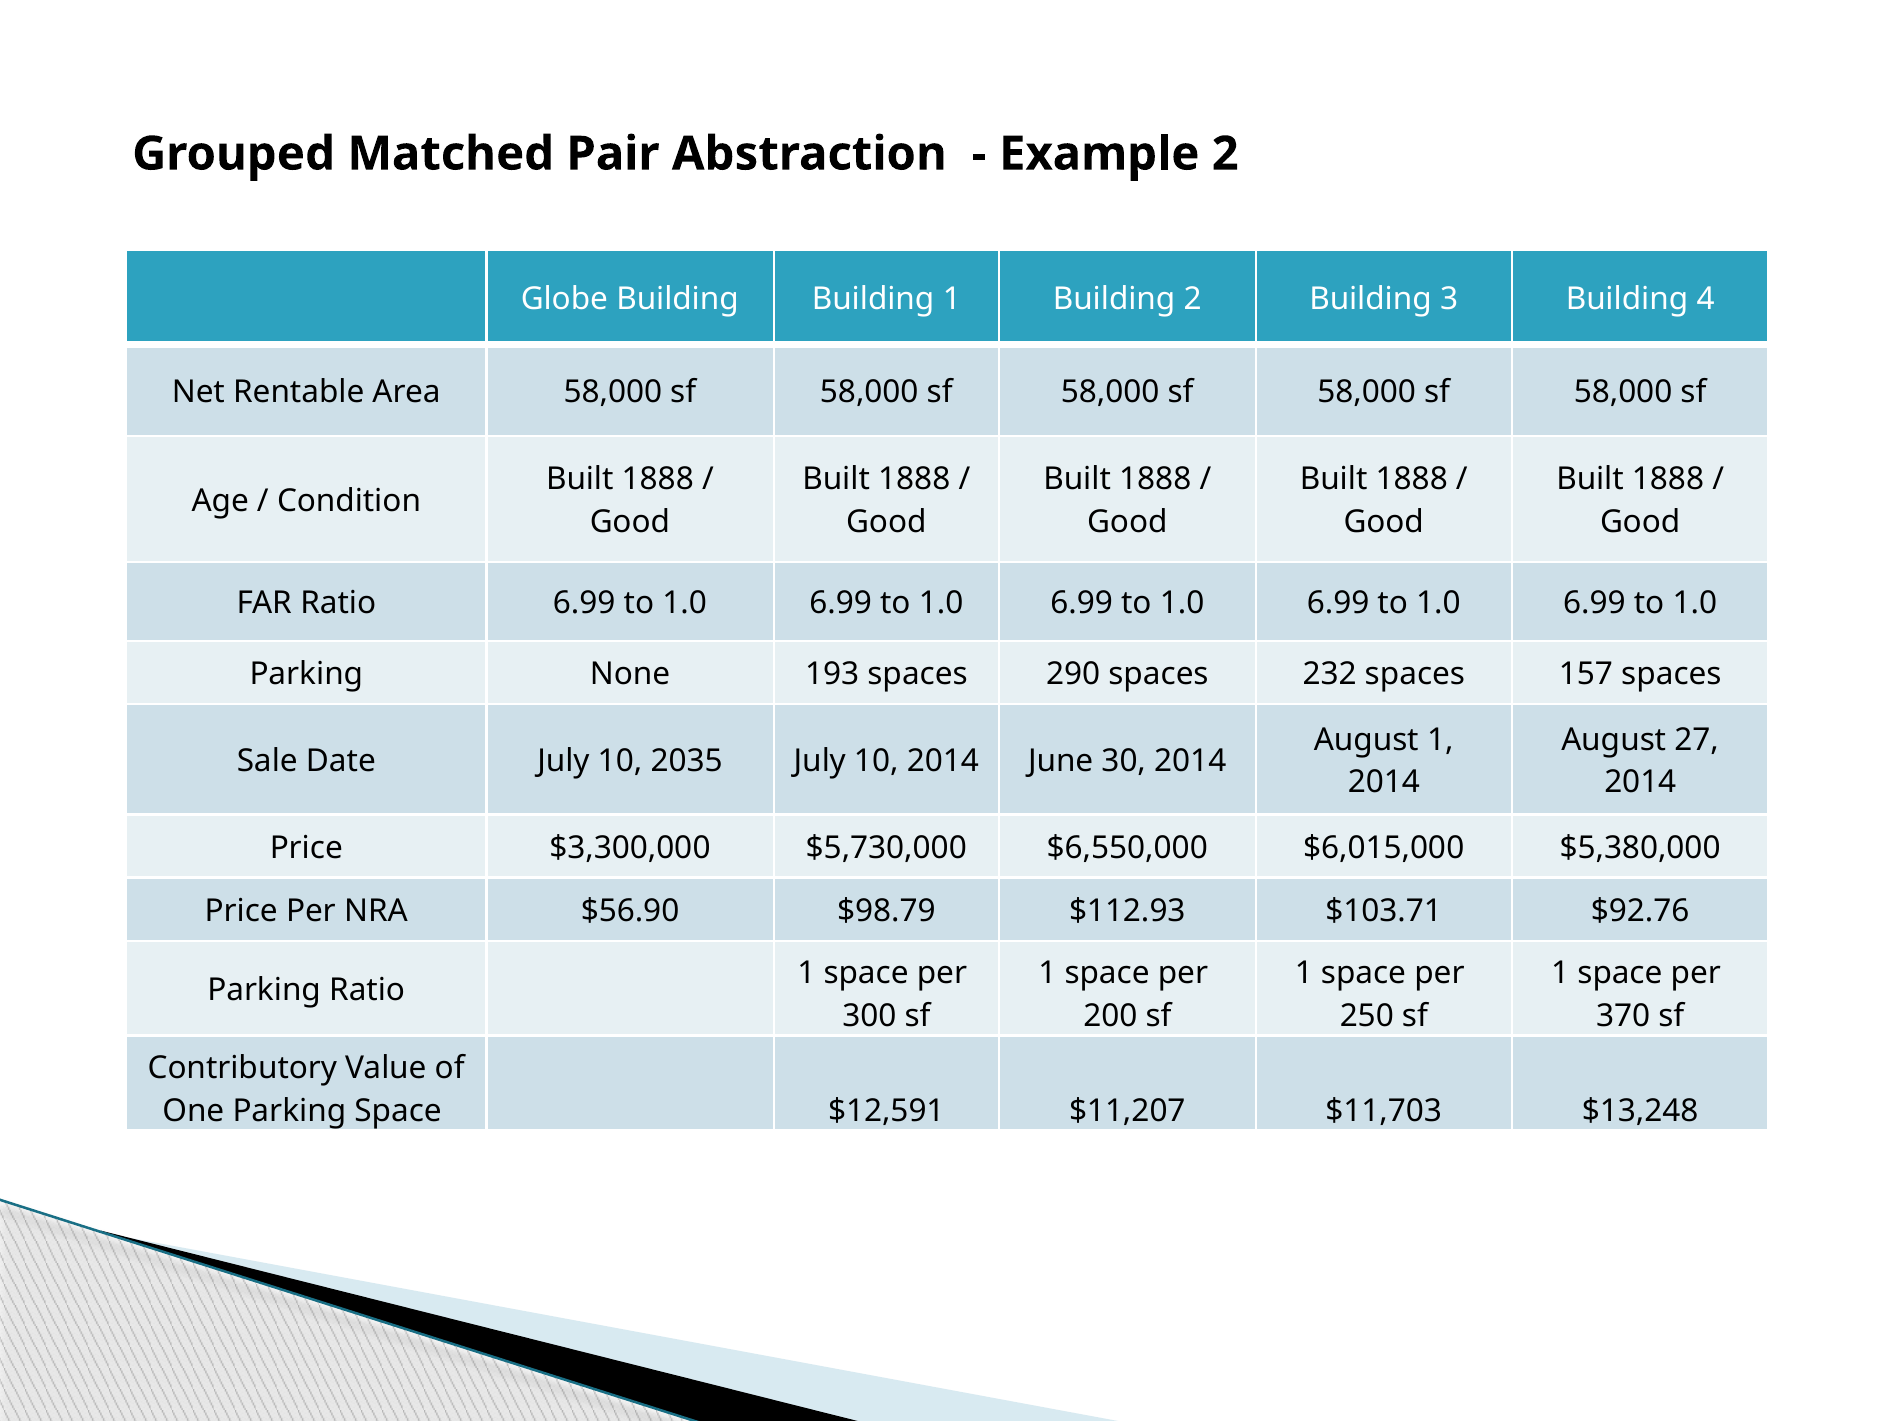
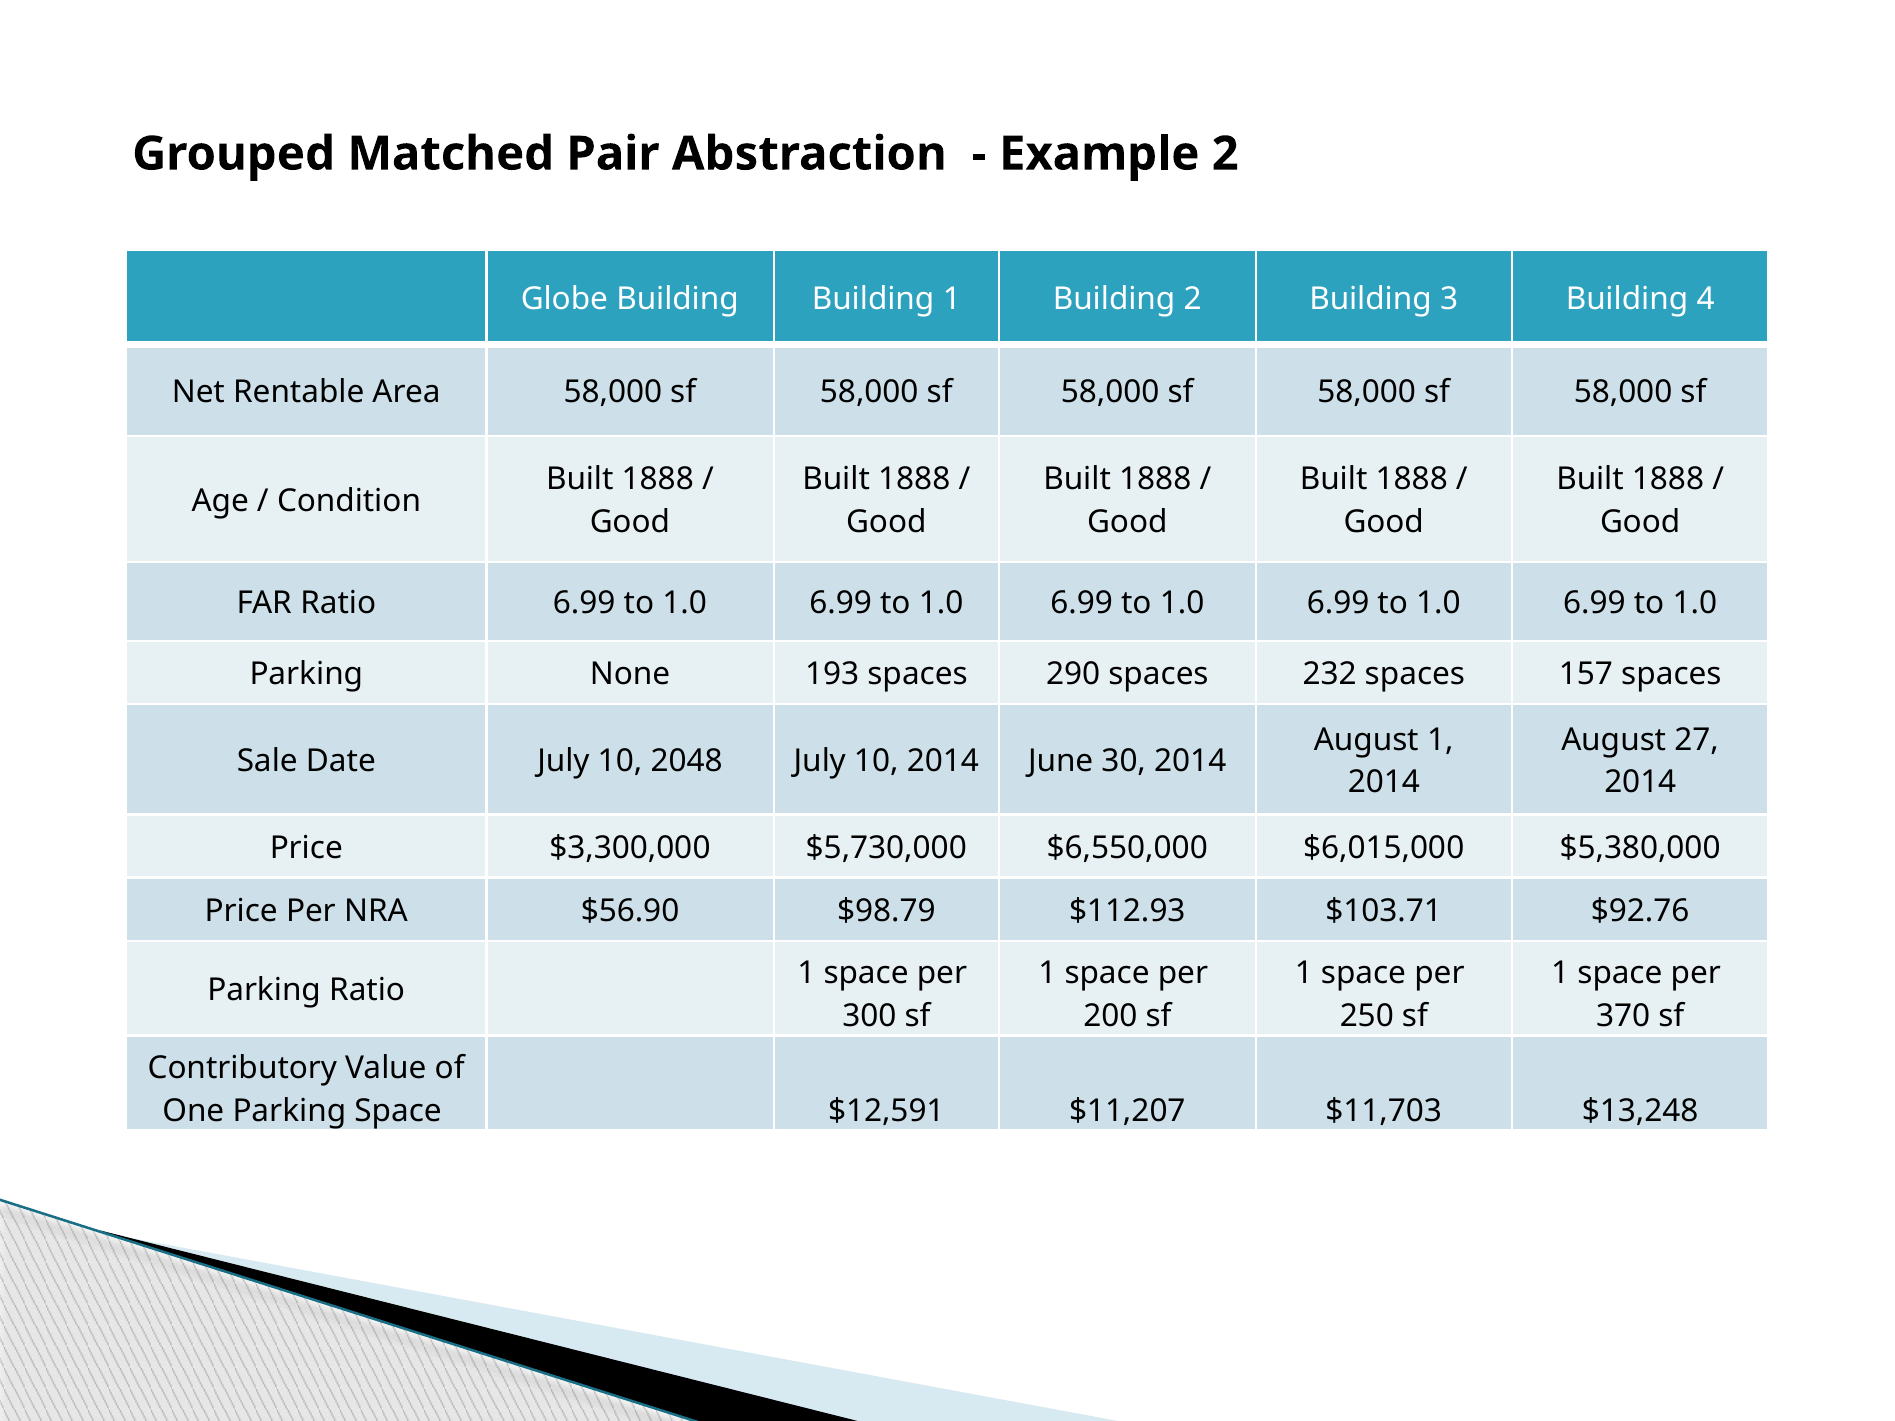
2035: 2035 -> 2048
